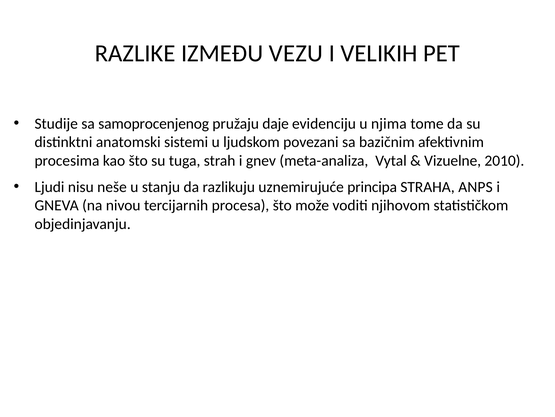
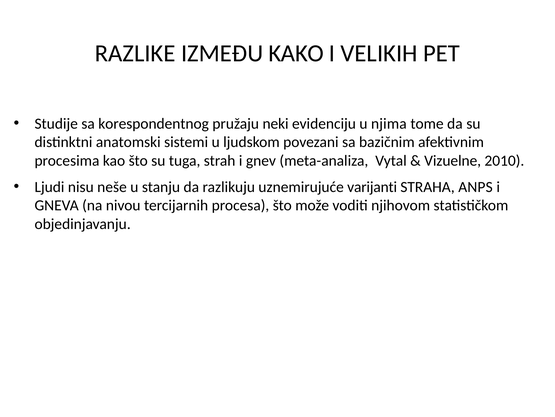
VEZU: VEZU -> KAKO
samoprocenjenog: samoprocenjenog -> korespondentnog
daje: daje -> neki
principa: principa -> varijanti
